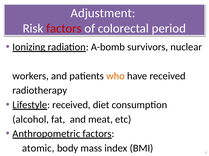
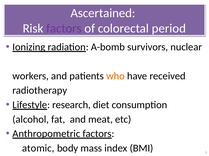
Adjustment: Adjustment -> Ascertained
factors at (64, 28) colour: red -> purple
Lifestyle received: received -> research
